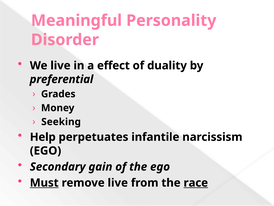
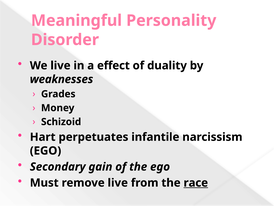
preferential: preferential -> weaknesses
Seeking: Seeking -> Schizoid
Help: Help -> Hart
Must underline: present -> none
